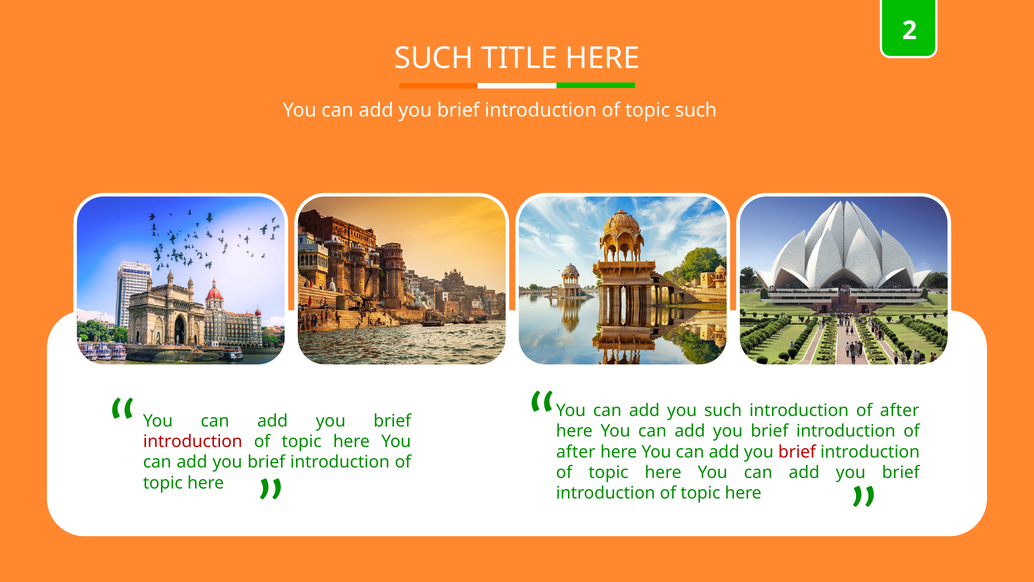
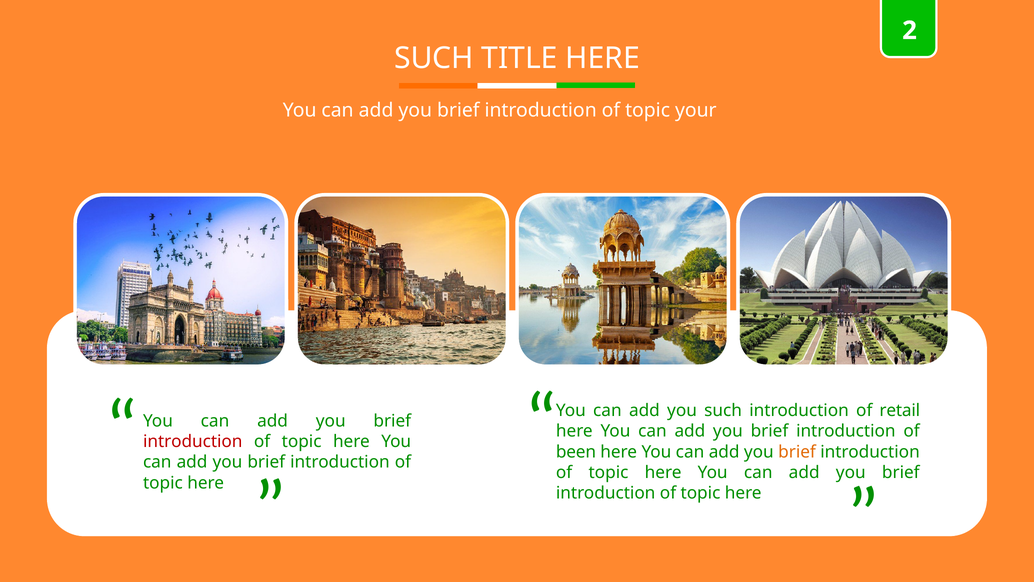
topic such: such -> your
after at (900, 410): after -> retail
after at (576, 452): after -> been
brief at (797, 452) colour: red -> orange
